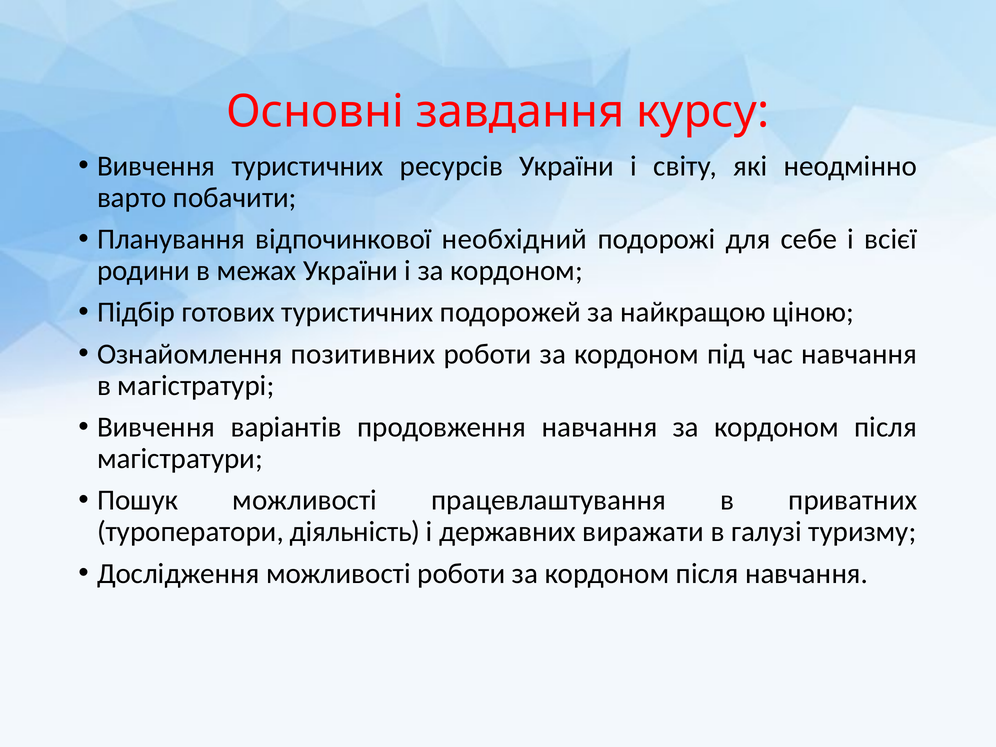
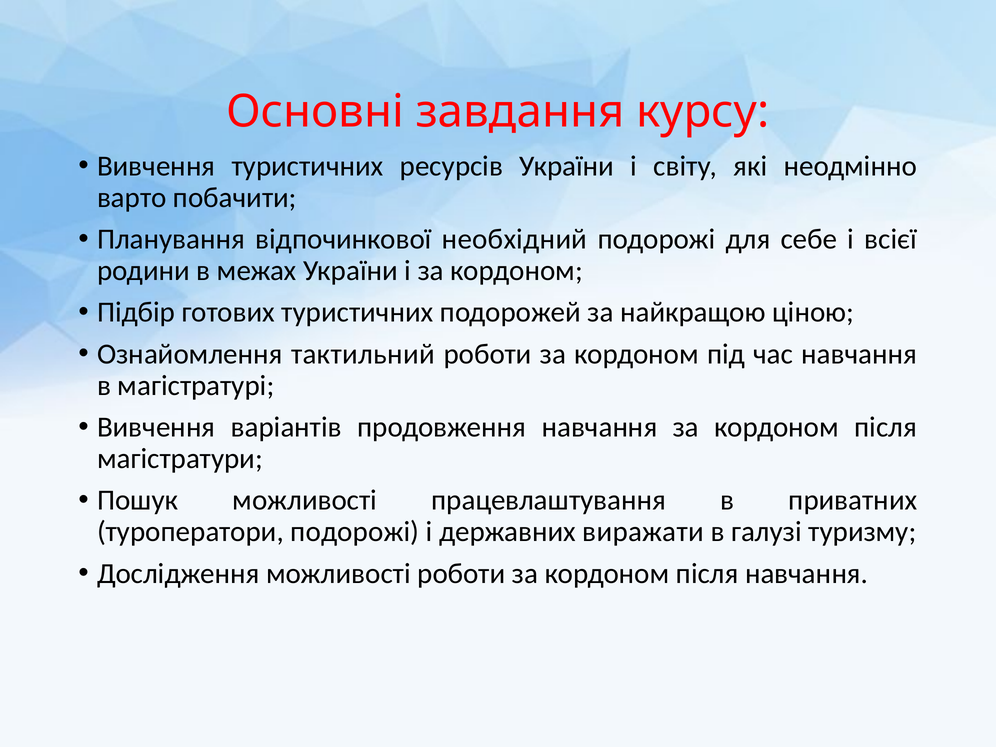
позитивних: позитивних -> тактильний
туроператори діяльність: діяльність -> подорожі
